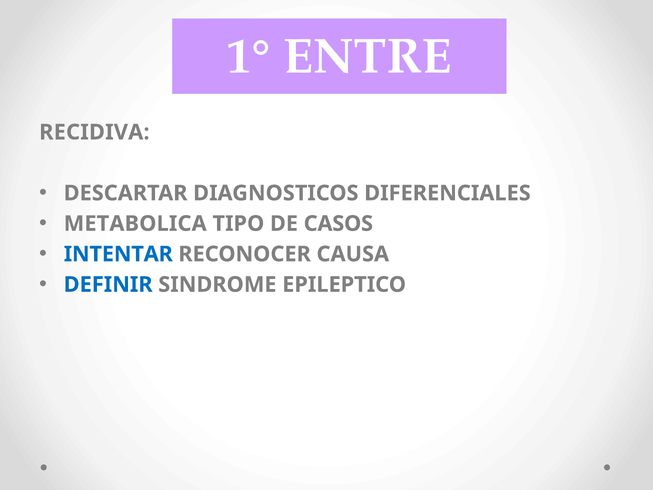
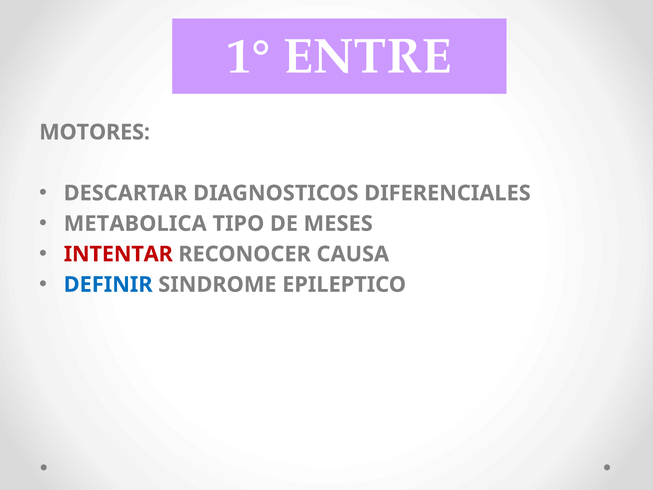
RECIDIVA: RECIDIVA -> MOTORES
CASOS: CASOS -> MESES
INTENTAR colour: blue -> red
